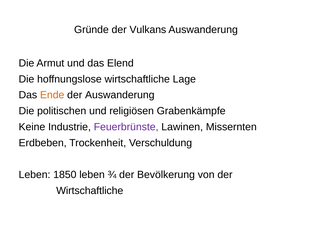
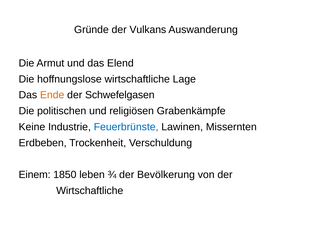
der Auswanderung: Auswanderung -> Schwefelgasen
Feuerbrünste colour: purple -> blue
Leben at (35, 175): Leben -> Einem
